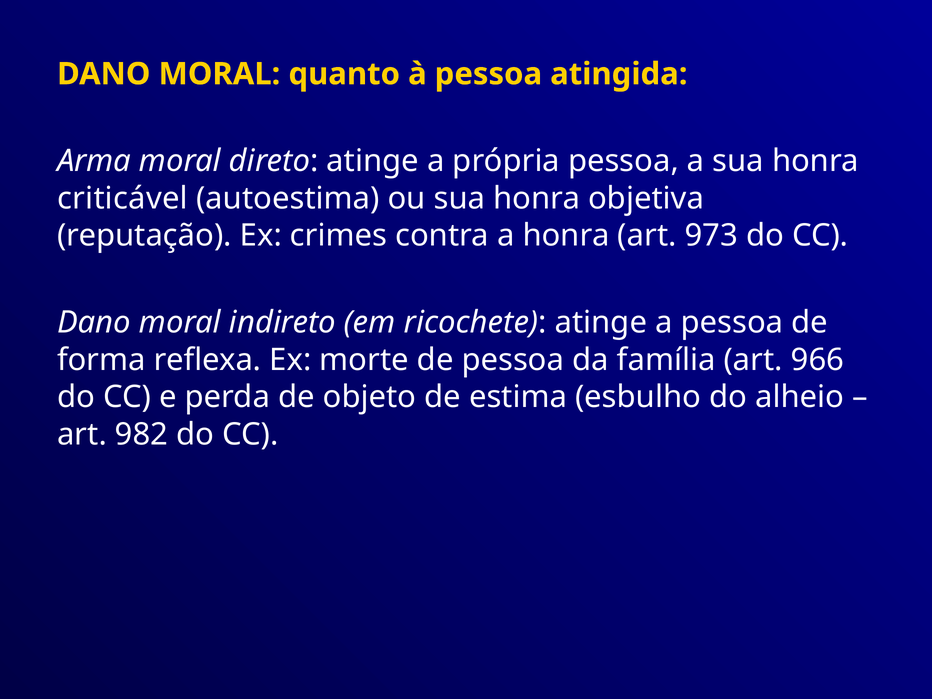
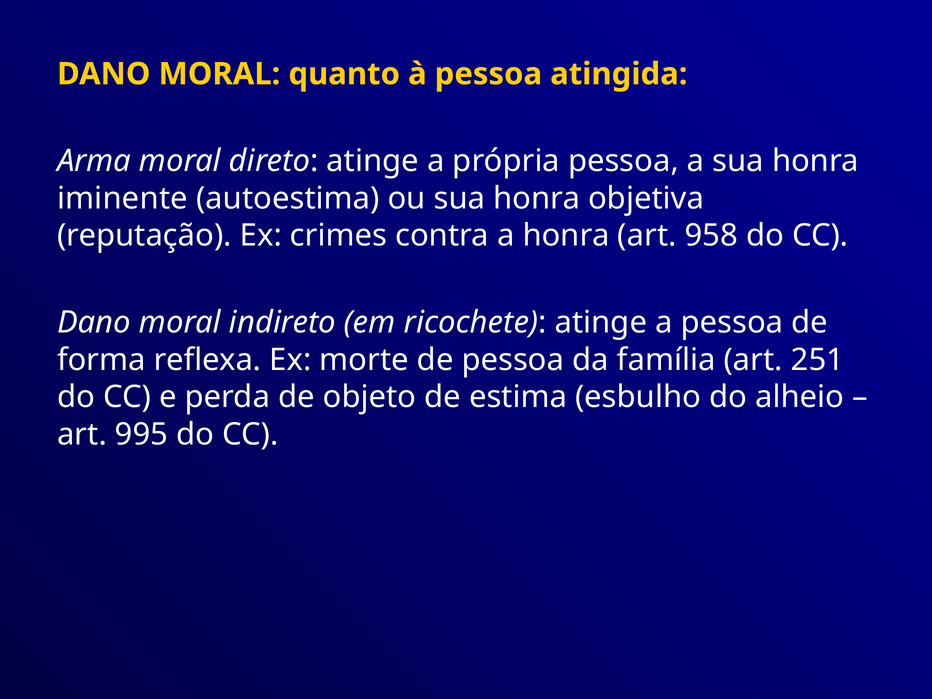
criticável: criticável -> iminente
973: 973 -> 958
966: 966 -> 251
982: 982 -> 995
